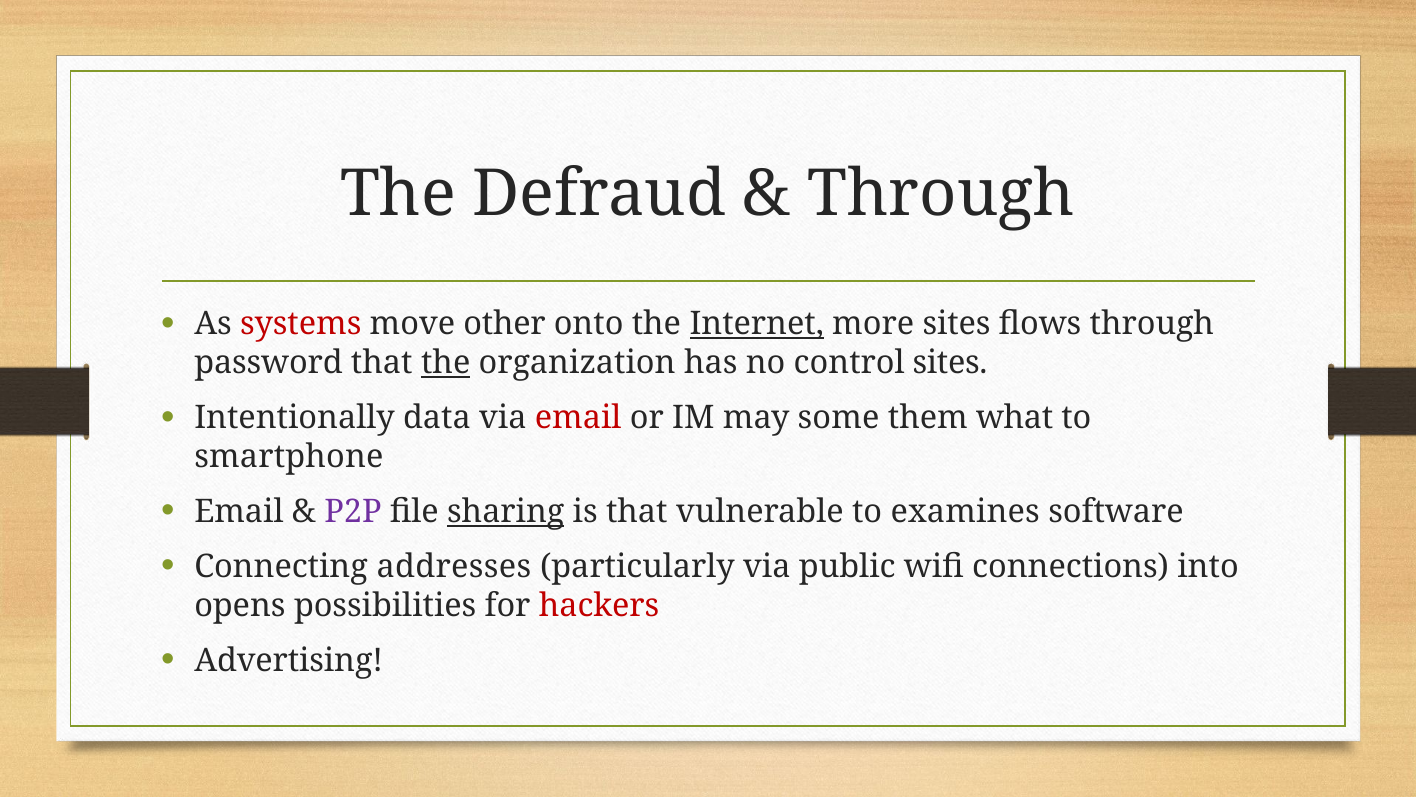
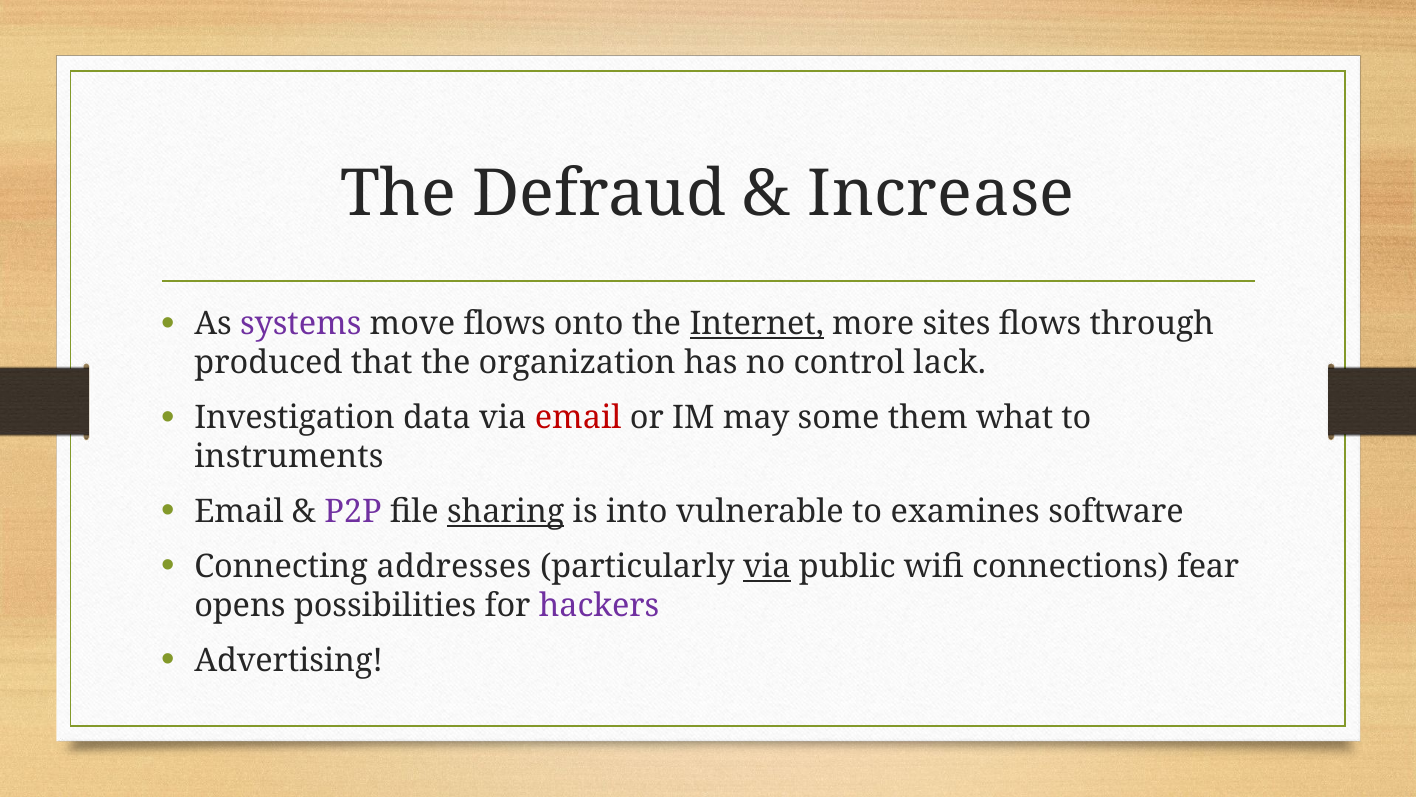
Through at (941, 194): Through -> Increase
systems colour: red -> purple
move other: other -> flows
password: password -> produced
the at (446, 363) underline: present -> none
control sites: sites -> lack
Intentionally: Intentionally -> Investigation
smartphone: smartphone -> instruments
is that: that -> into
via at (767, 566) underline: none -> present
into: into -> fear
hackers colour: red -> purple
